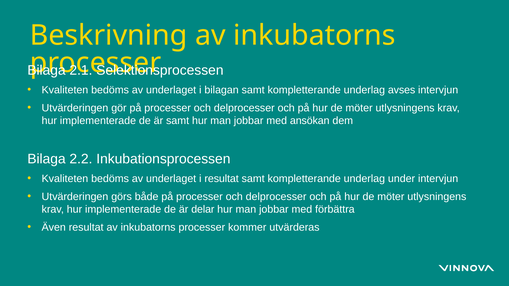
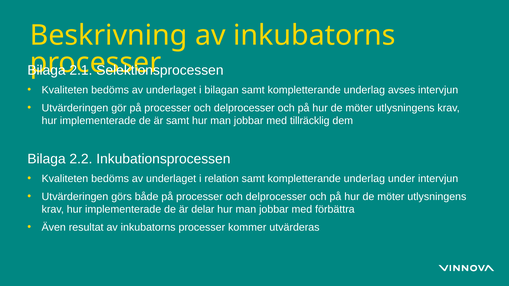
ansökan: ansökan -> tillräcklig
i resultat: resultat -> relation
